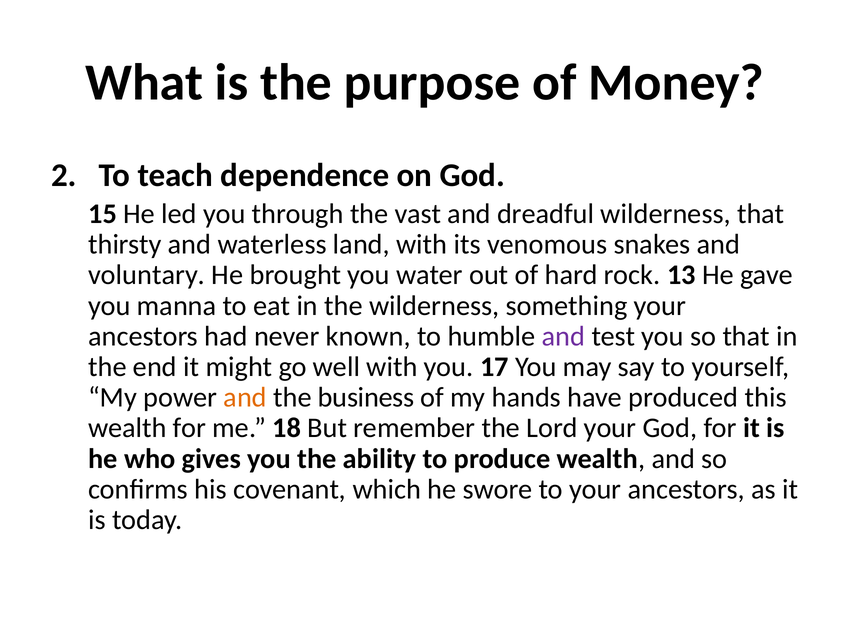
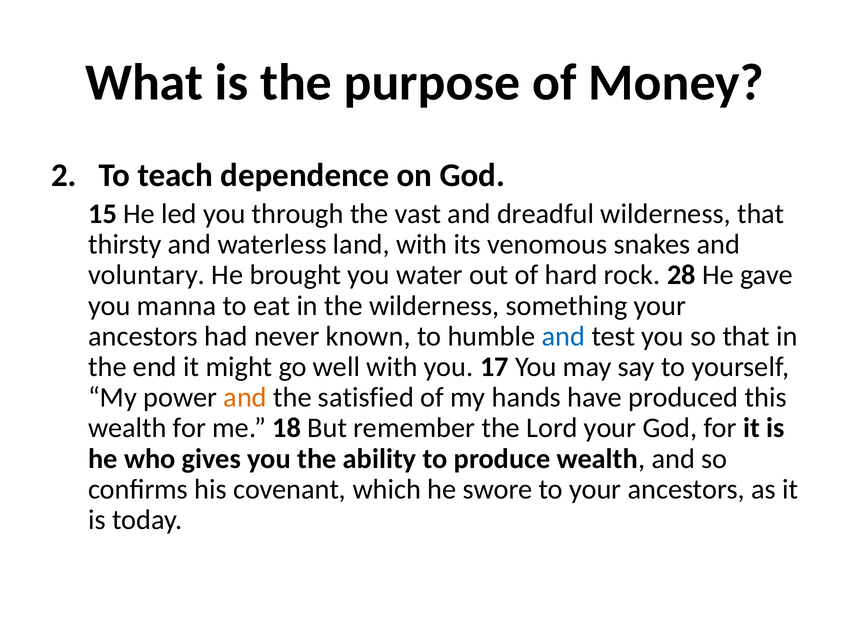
13: 13 -> 28
and at (563, 336) colour: purple -> blue
business: business -> satisfied
